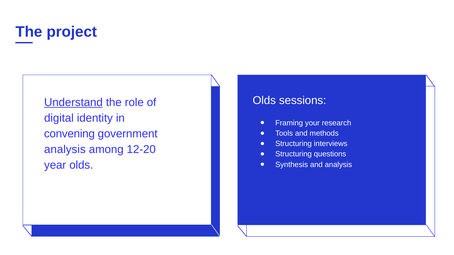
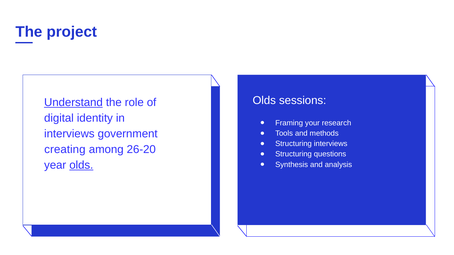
convening at (69, 134): convening -> interviews
analysis at (65, 150): analysis -> creating
12-20: 12-20 -> 26-20
olds at (81, 165) underline: none -> present
